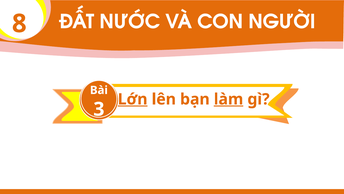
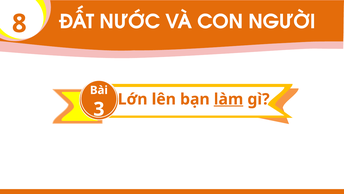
Lớn underline: present -> none
